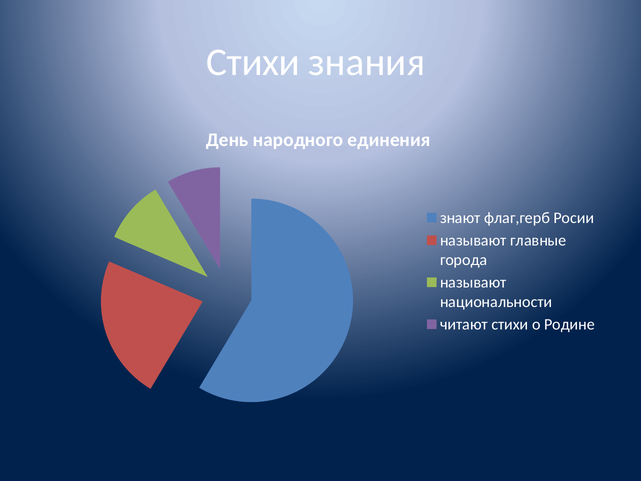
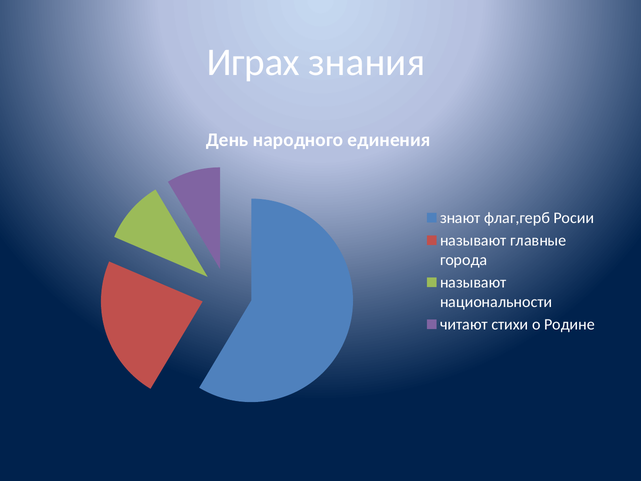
Стихи at (253, 62): Стихи -> Играх
